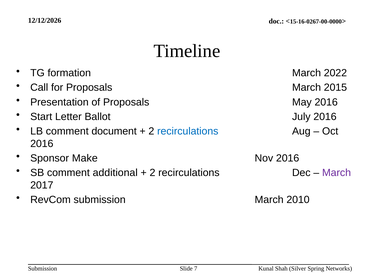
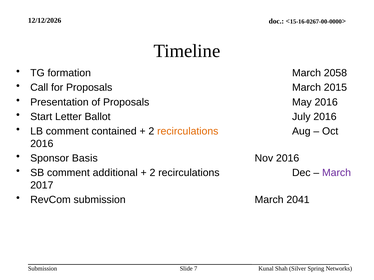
2022: 2022 -> 2058
document: document -> contained
recirculations at (188, 131) colour: blue -> orange
Make: Make -> Basis
2010: 2010 -> 2041
